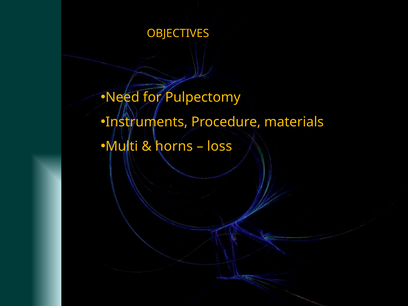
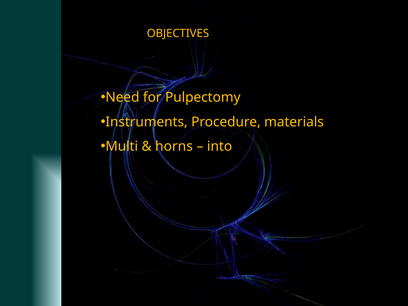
loss: loss -> into
